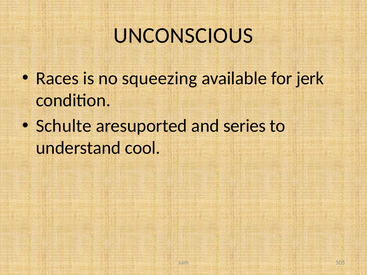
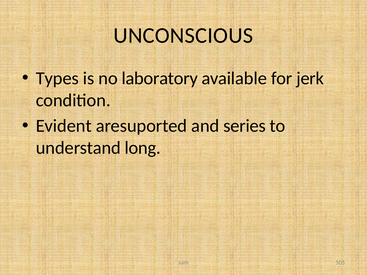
Races: Races -> Types
squeezing: squeezing -> laboratory
Schulte: Schulte -> Evident
cool: cool -> long
